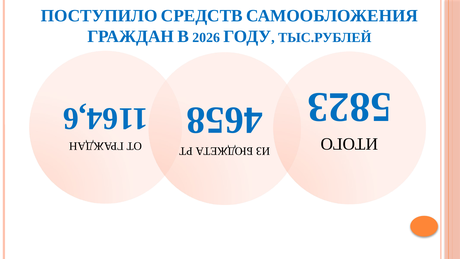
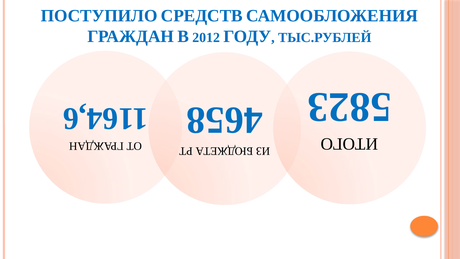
2026: 2026 -> 2012
